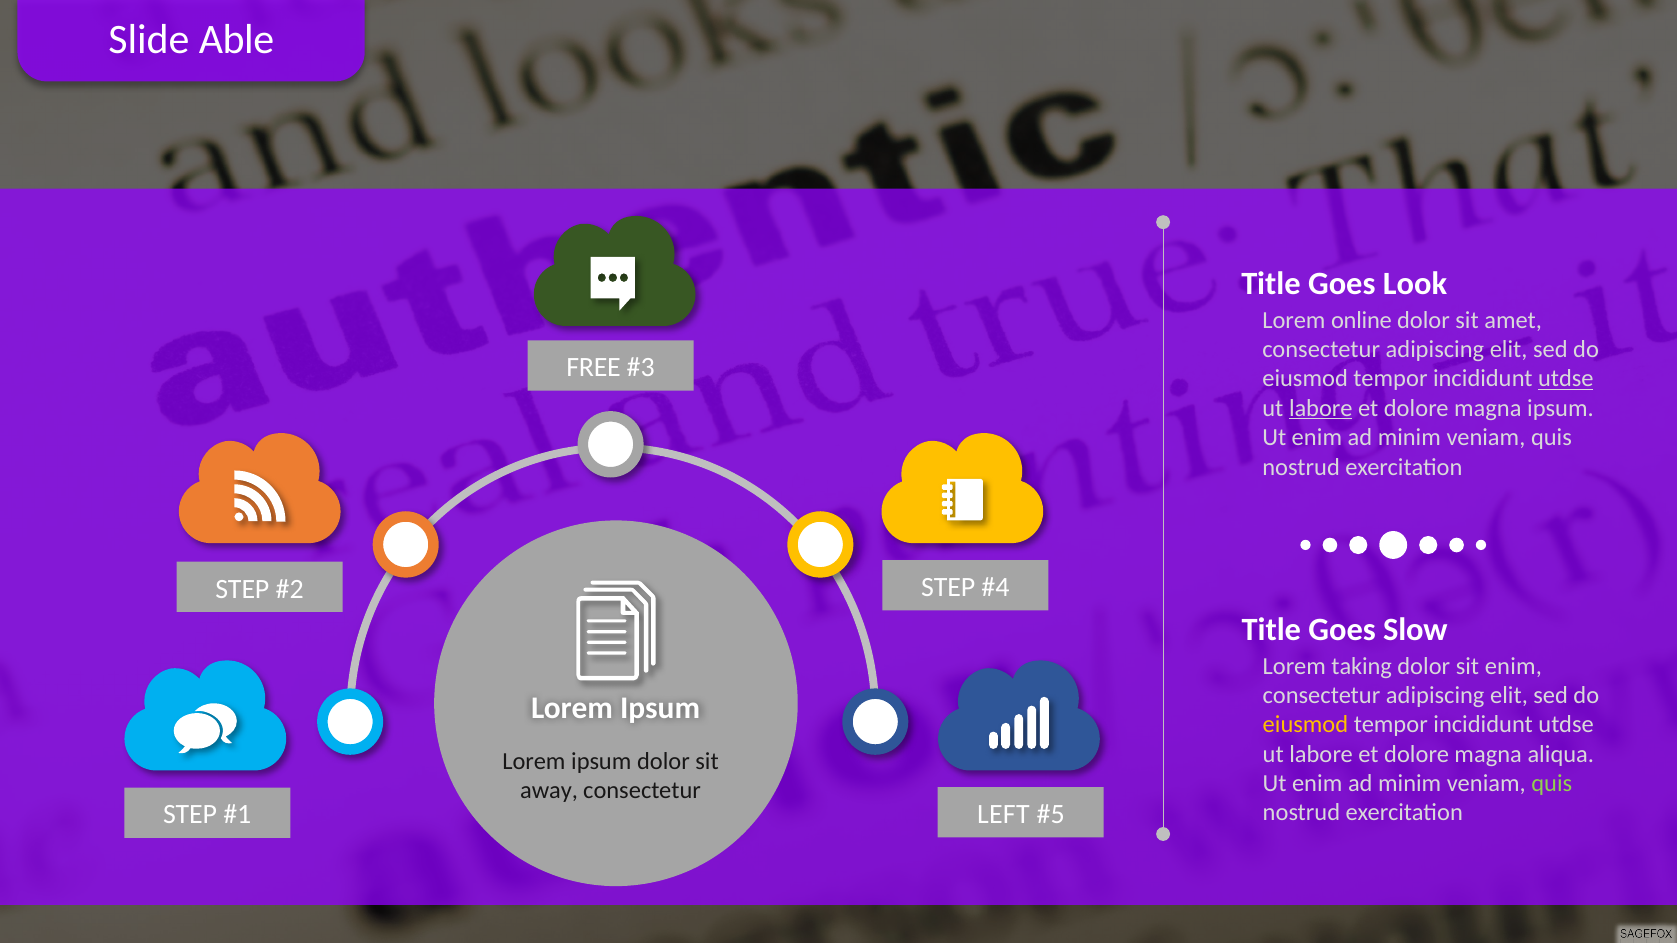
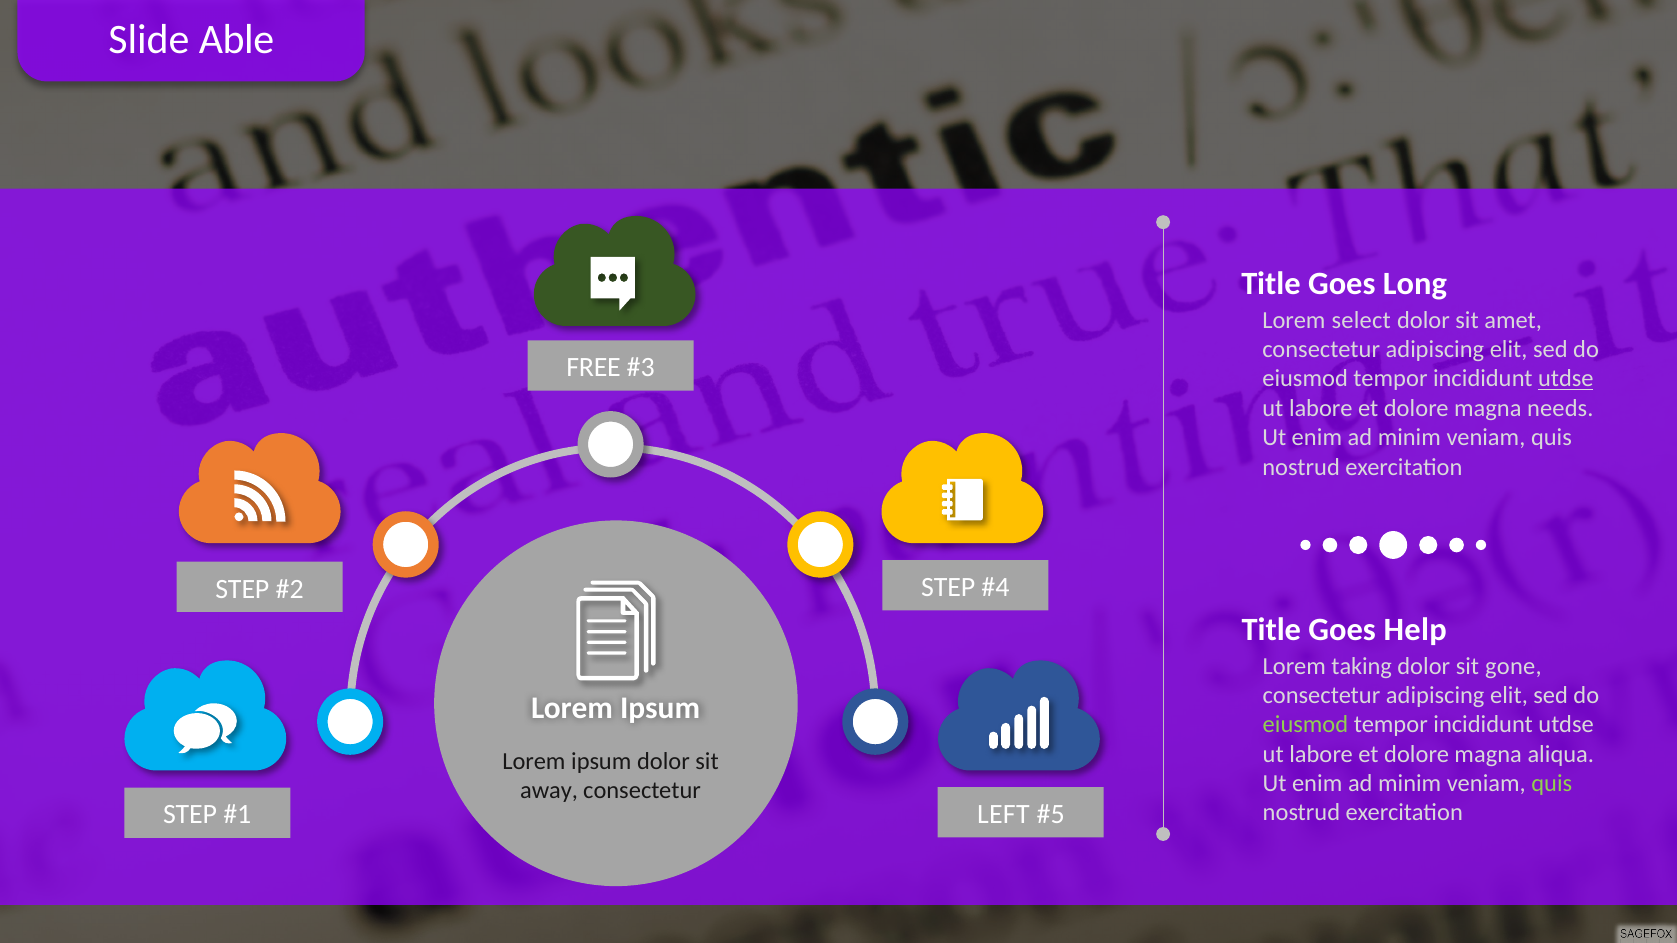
Look: Look -> Long
online: online -> select
labore at (1321, 408) underline: present -> none
magna ipsum: ipsum -> needs
Slow: Slow -> Help
sit enim: enim -> gone
eiusmod at (1305, 725) colour: yellow -> light green
